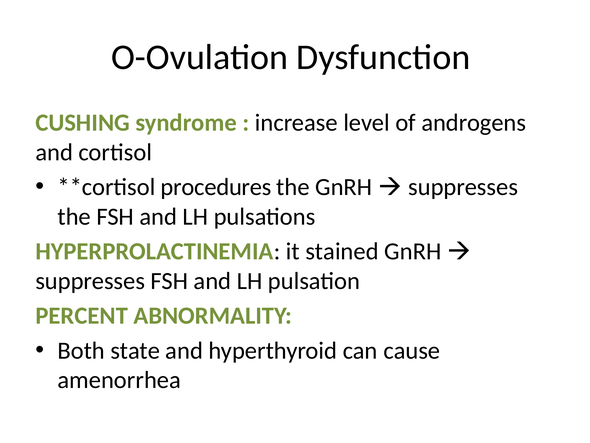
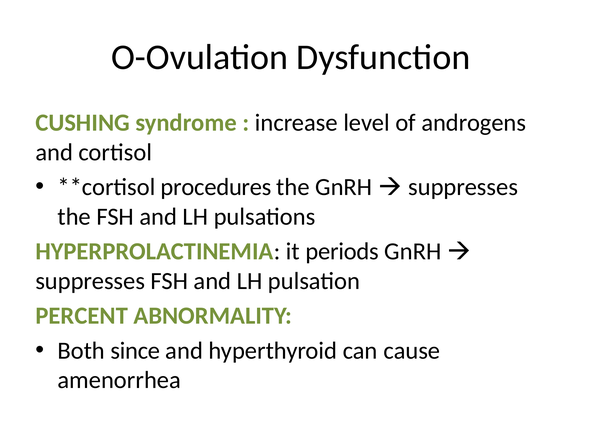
stained: stained -> periods
state: state -> since
